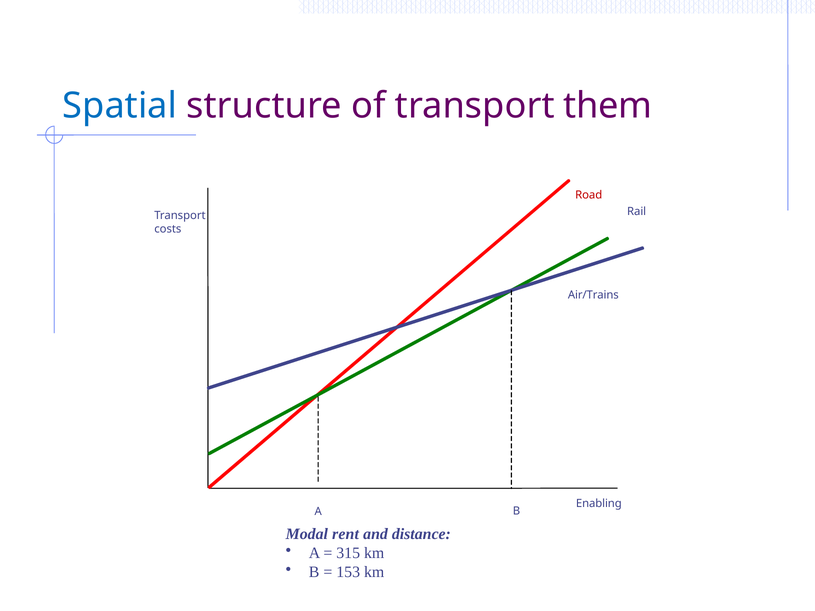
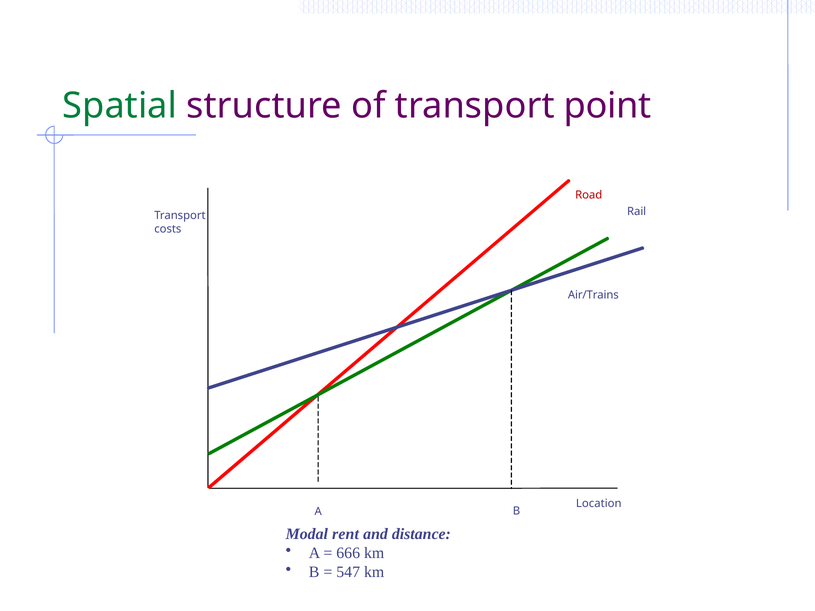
Spatial colour: blue -> green
them: them -> point
Enabling: Enabling -> Location
315: 315 -> 666
153: 153 -> 547
